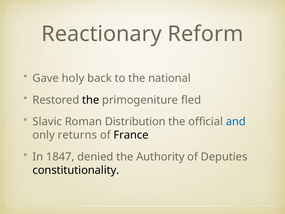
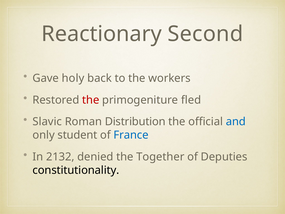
Reform: Reform -> Second
national: national -> workers
the at (91, 100) colour: black -> red
returns: returns -> student
France colour: black -> blue
1847: 1847 -> 2132
Authority: Authority -> Together
